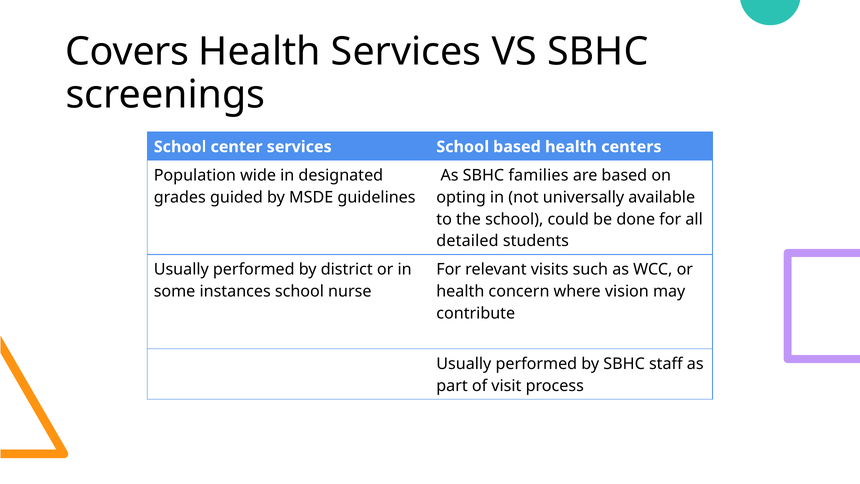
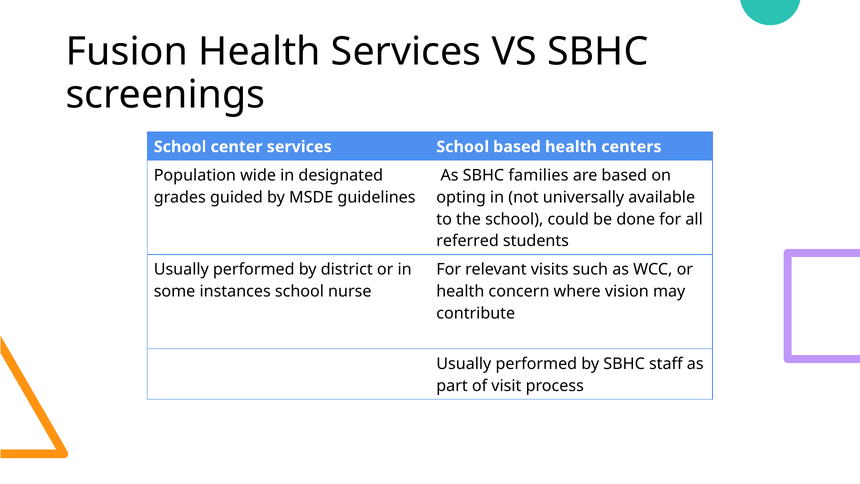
Covers: Covers -> Fusion
detailed: detailed -> referred
